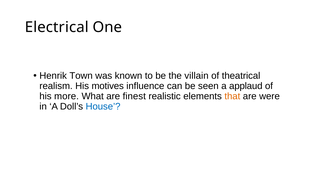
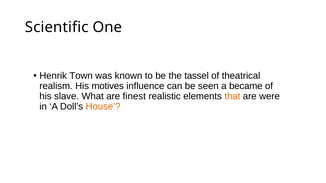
Electrical: Electrical -> Scientific
villain: villain -> tassel
applaud: applaud -> became
more: more -> slave
House colour: blue -> orange
